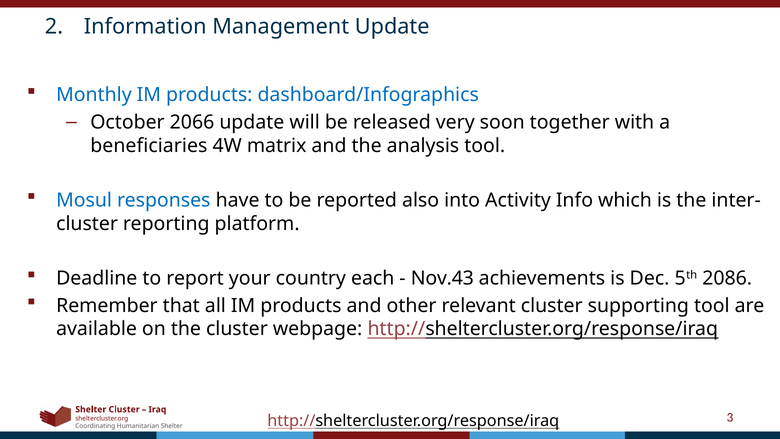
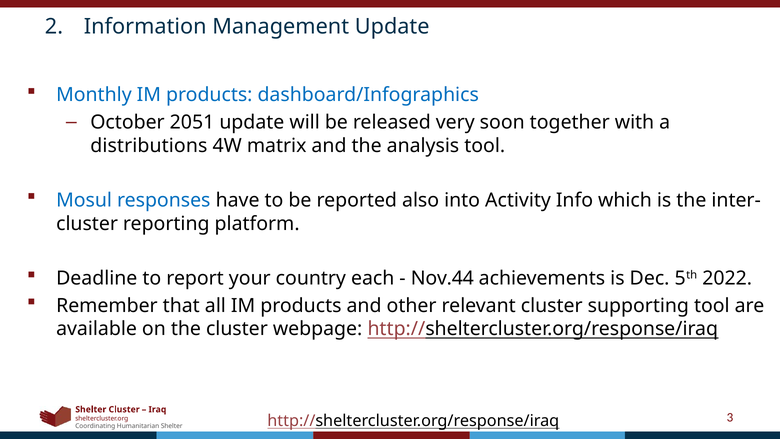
2066: 2066 -> 2051
beneficiaries: beneficiaries -> distributions
Nov.43: Nov.43 -> Nov.44
2086: 2086 -> 2022
